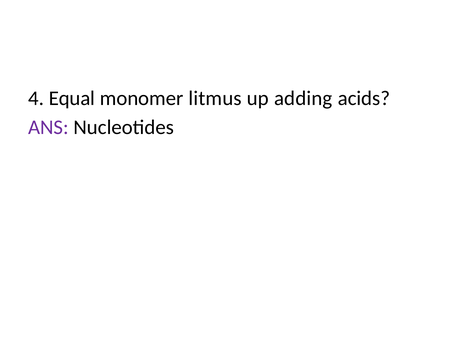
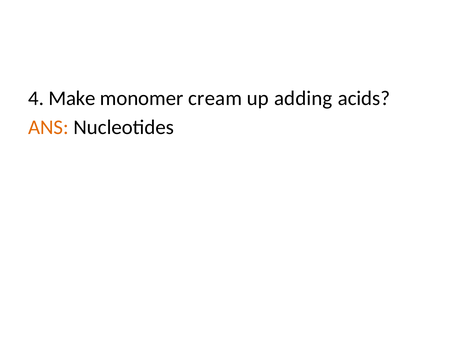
Equal: Equal -> Make
litmus: litmus -> cream
ANS colour: purple -> orange
